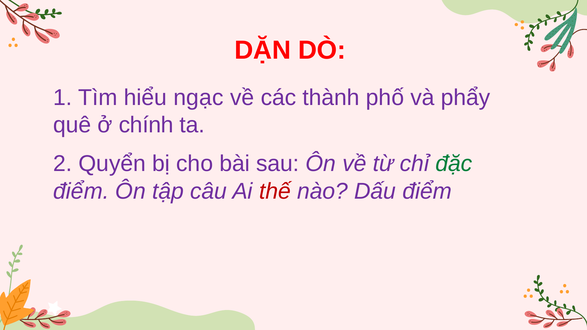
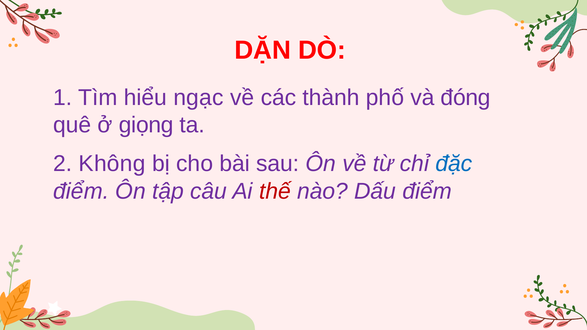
phẩy: phẩy -> đóng
chính: chính -> giọng
Quyển: Quyển -> Không
đặc colour: green -> blue
